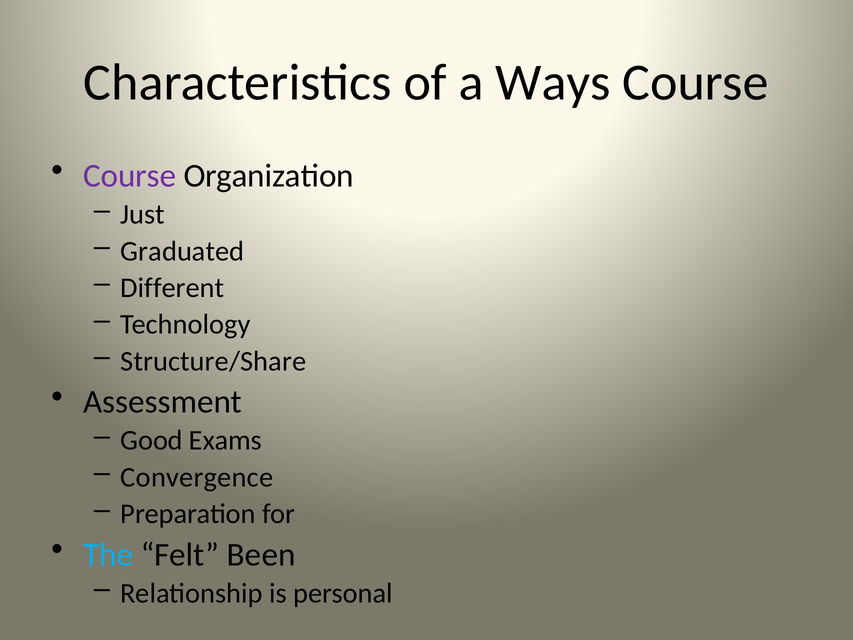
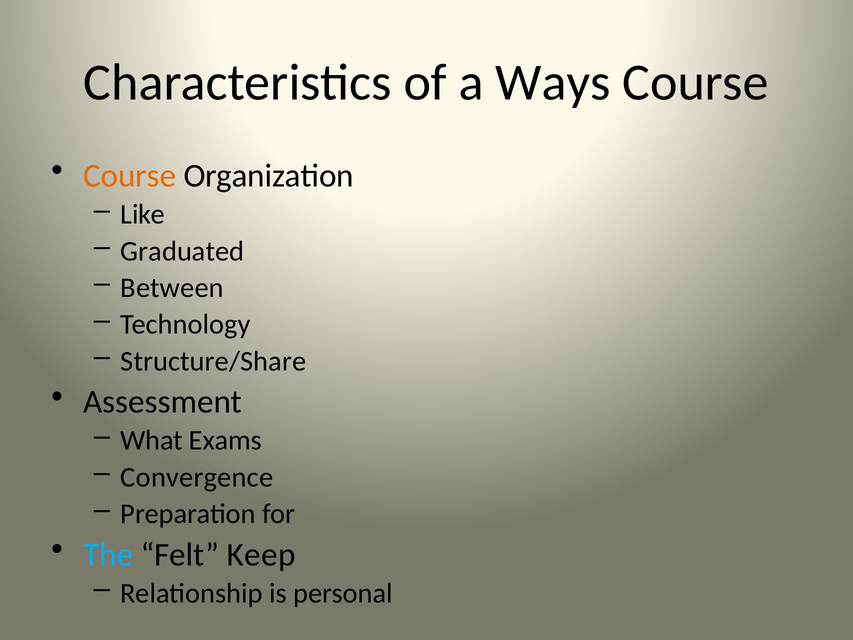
Course at (130, 176) colour: purple -> orange
Just: Just -> Like
Different: Different -> Between
Good: Good -> What
Been: Been -> Keep
